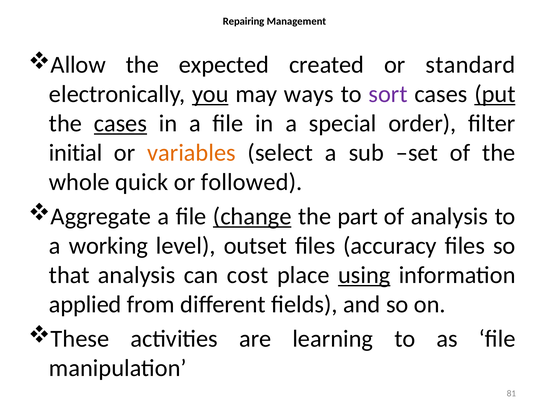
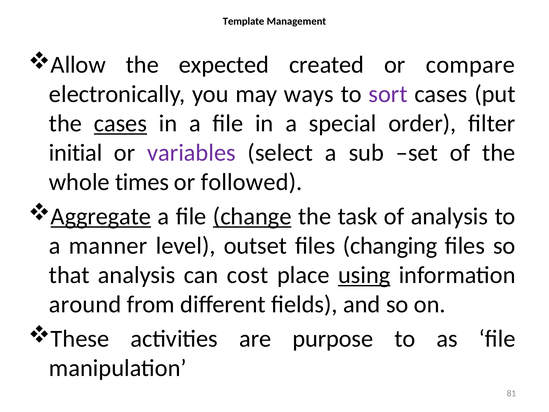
Repairing: Repairing -> Template
standard: standard -> compare
you underline: present -> none
put underline: present -> none
variables colour: orange -> purple
quick: quick -> times
Aggregate underline: none -> present
part: part -> task
working: working -> manner
accuracy: accuracy -> changing
applied: applied -> around
learning: learning -> purpose
